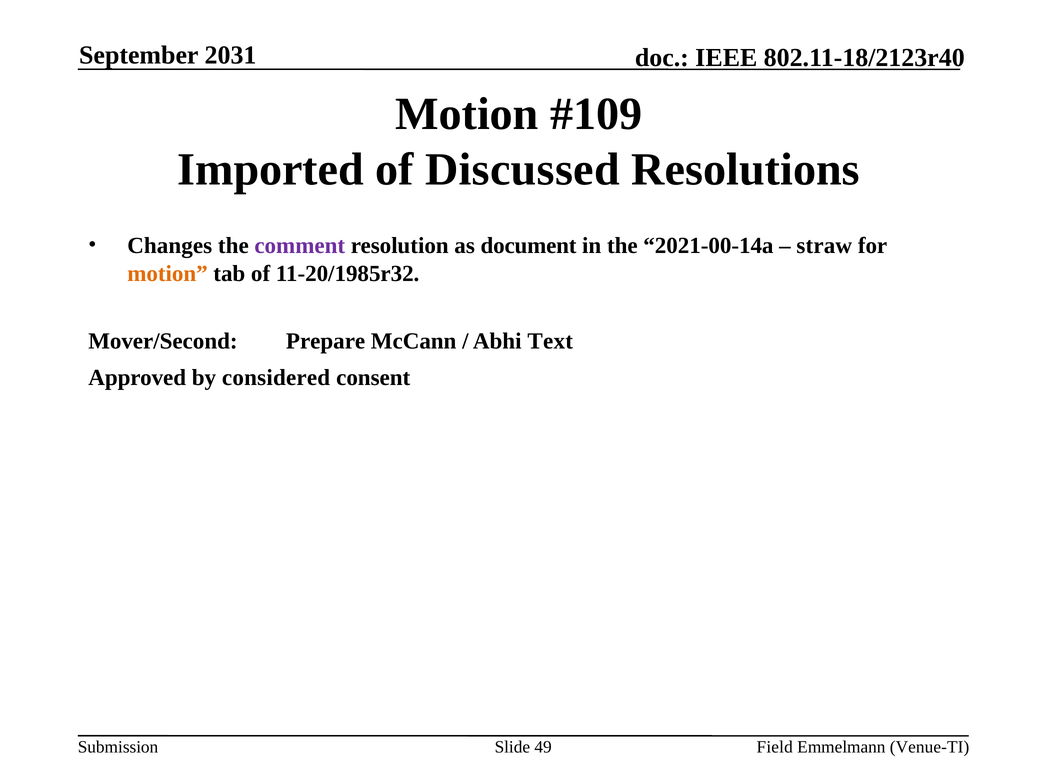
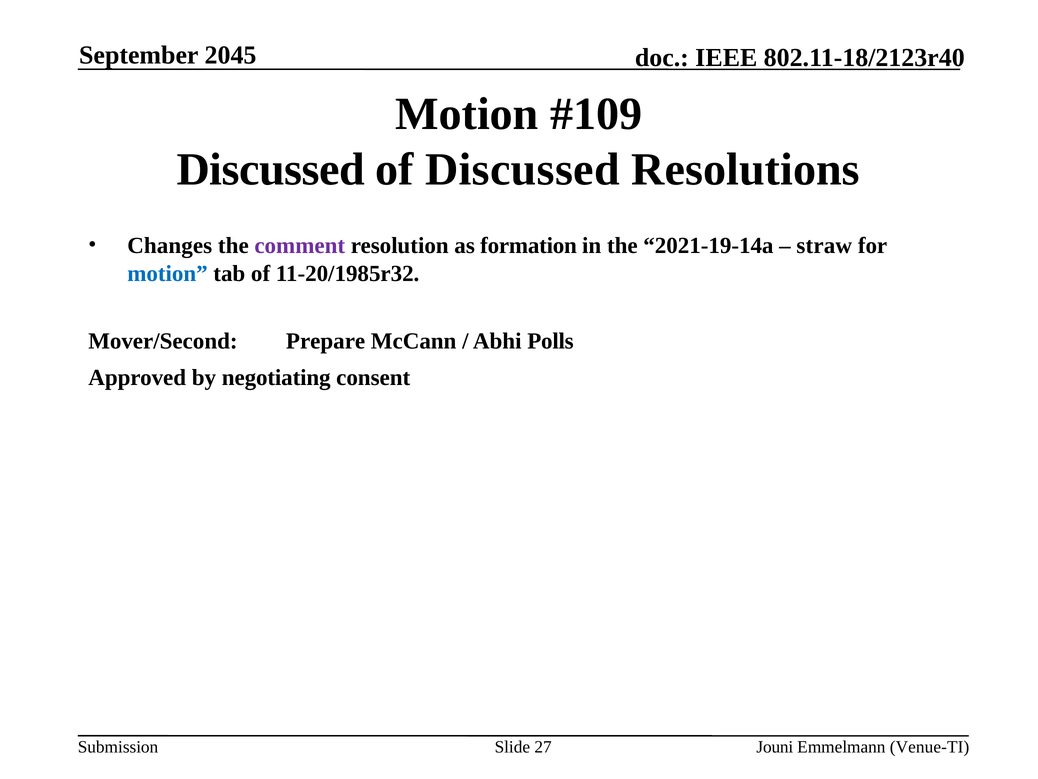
2031: 2031 -> 2045
Imported at (271, 169): Imported -> Discussed
document: document -> formation
2021-00-14a: 2021-00-14a -> 2021-19-14a
motion at (167, 273) colour: orange -> blue
Text: Text -> Polls
considered: considered -> negotiating
49: 49 -> 27
Field: Field -> Jouni
